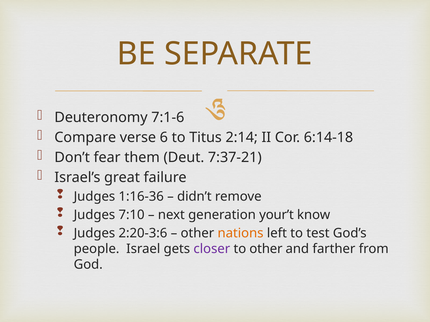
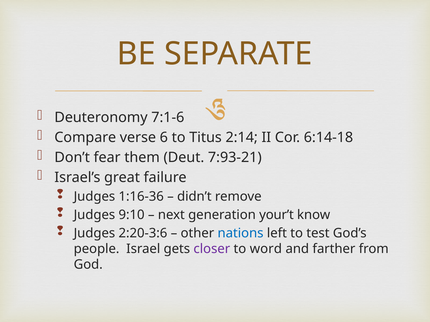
7:37-21: 7:37-21 -> 7:93-21
7:10: 7:10 -> 9:10
nations colour: orange -> blue
to other: other -> word
